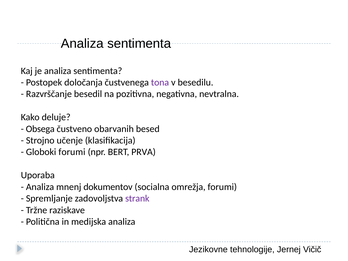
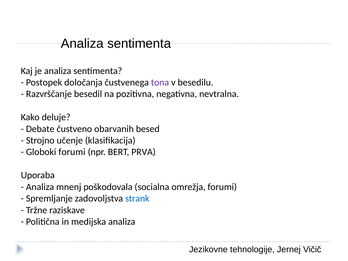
Obsega: Obsega -> Debate
dokumentov: dokumentov -> poškodovala
strank colour: purple -> blue
